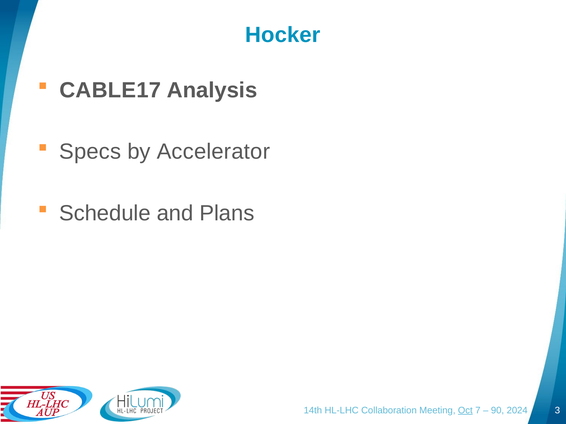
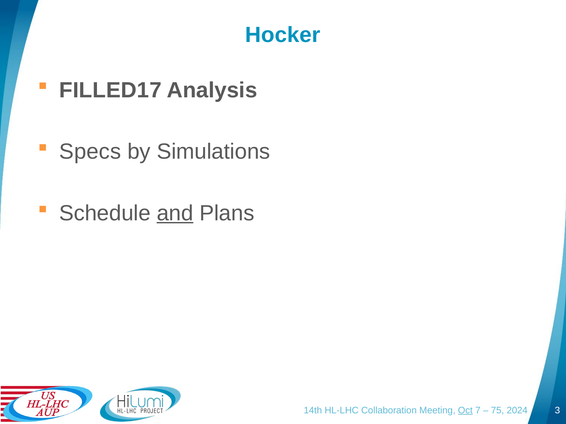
CABLE17: CABLE17 -> FILLED17
Accelerator: Accelerator -> Simulations
and underline: none -> present
90: 90 -> 75
